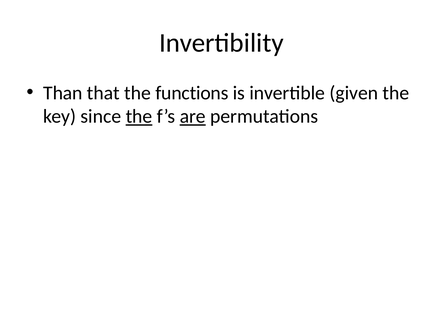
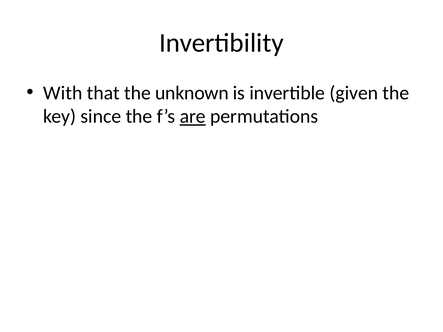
Than: Than -> With
functions: functions -> unknown
the at (139, 117) underline: present -> none
